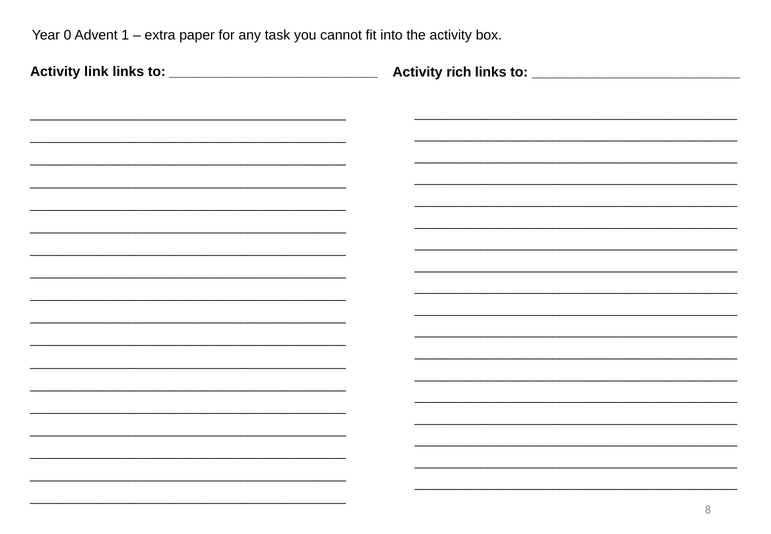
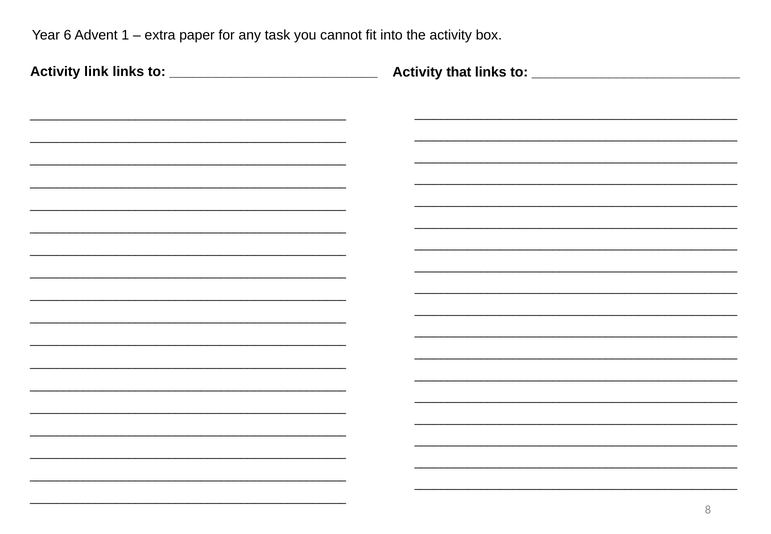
0: 0 -> 6
rich: rich -> that
